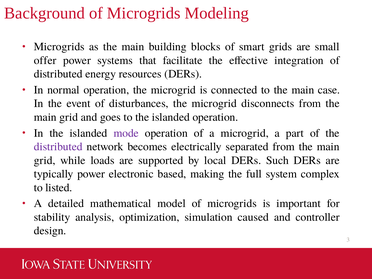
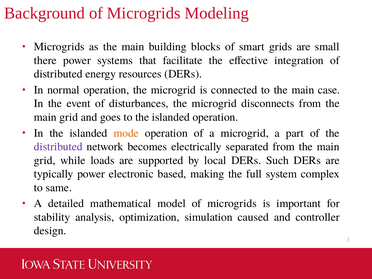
offer: offer -> there
mode colour: purple -> orange
listed: listed -> same
